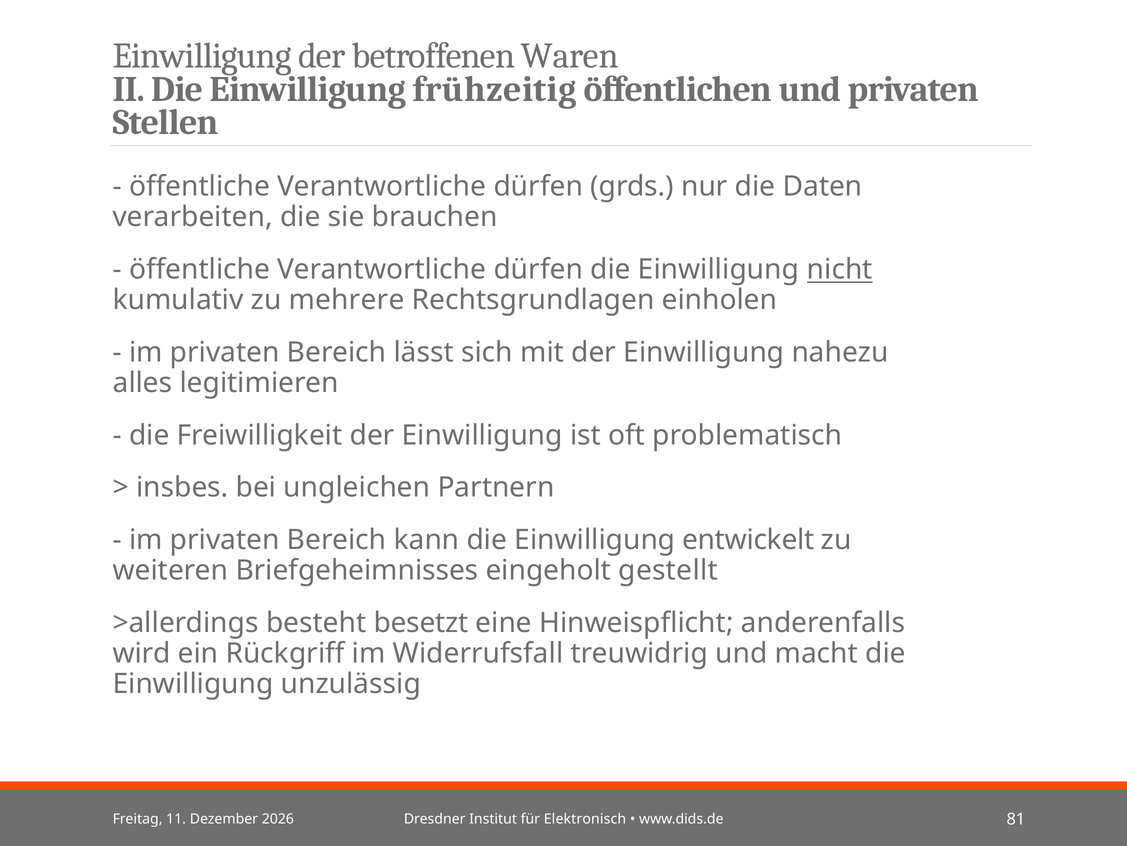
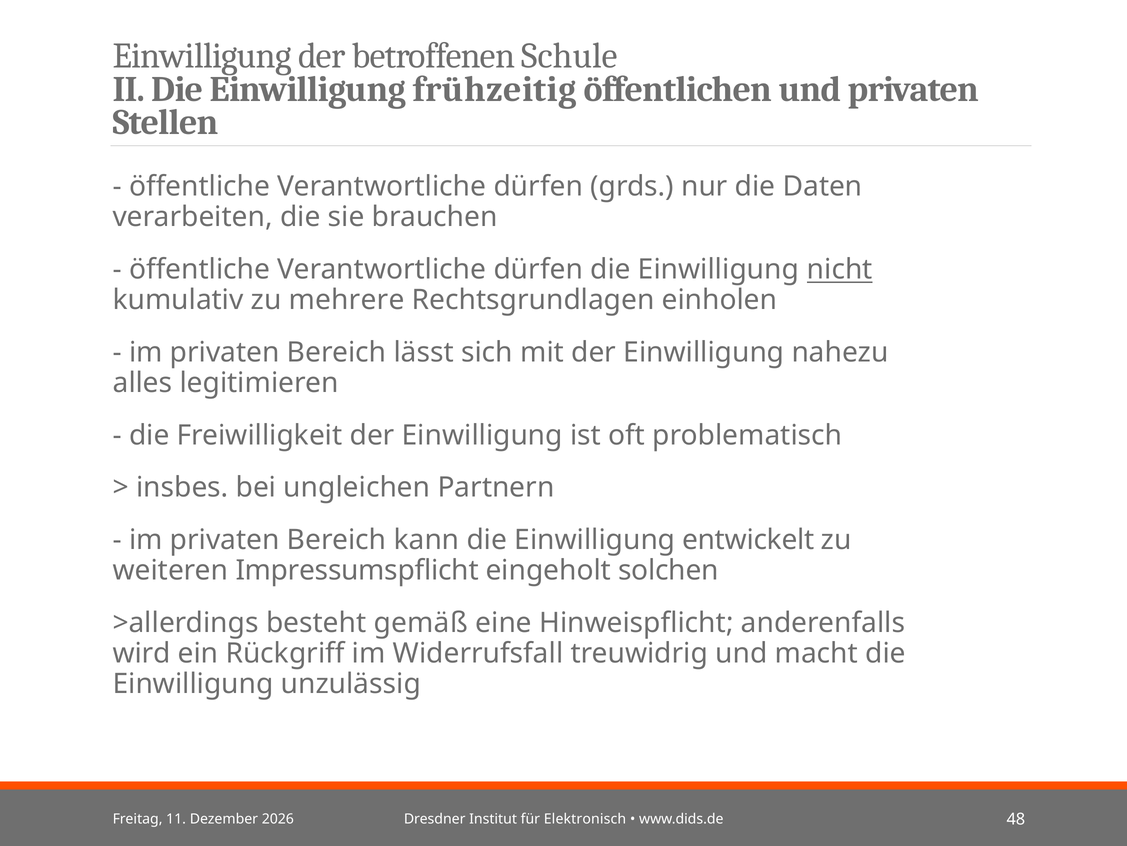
Waren: Waren -> Schule
Briefgeheimnisses: Briefgeheimnisses -> Impressumspflicht
gestellt: gestellt -> solchen
besetzt: besetzt -> gemäß
81: 81 -> 48
